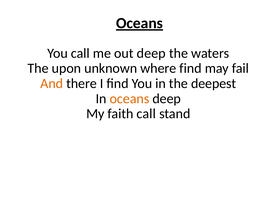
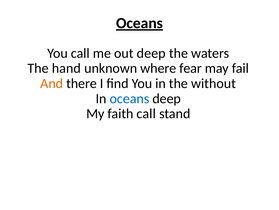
upon: upon -> hand
where find: find -> fear
deepest: deepest -> without
oceans at (129, 98) colour: orange -> blue
